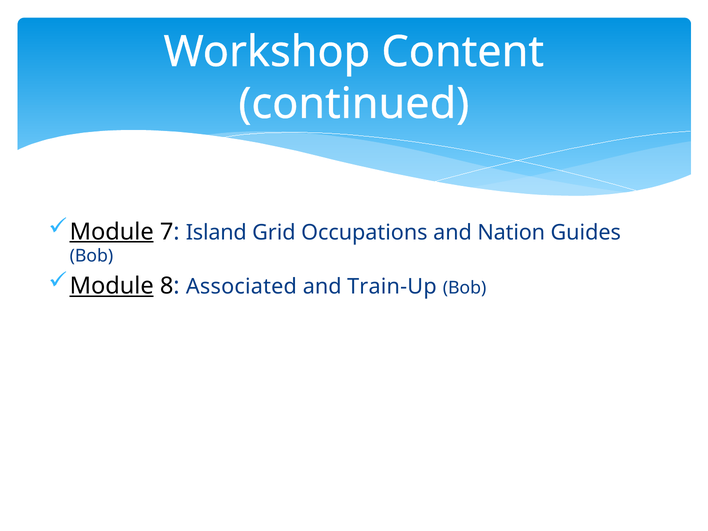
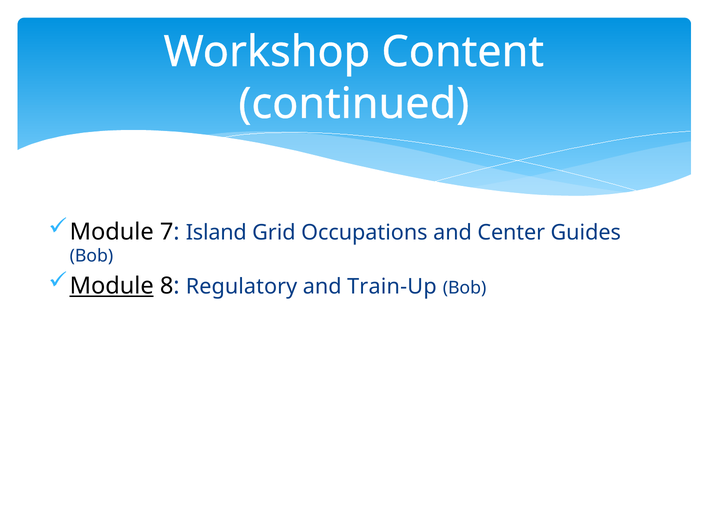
Module at (112, 232) underline: present -> none
Nation: Nation -> Center
Associated: Associated -> Regulatory
